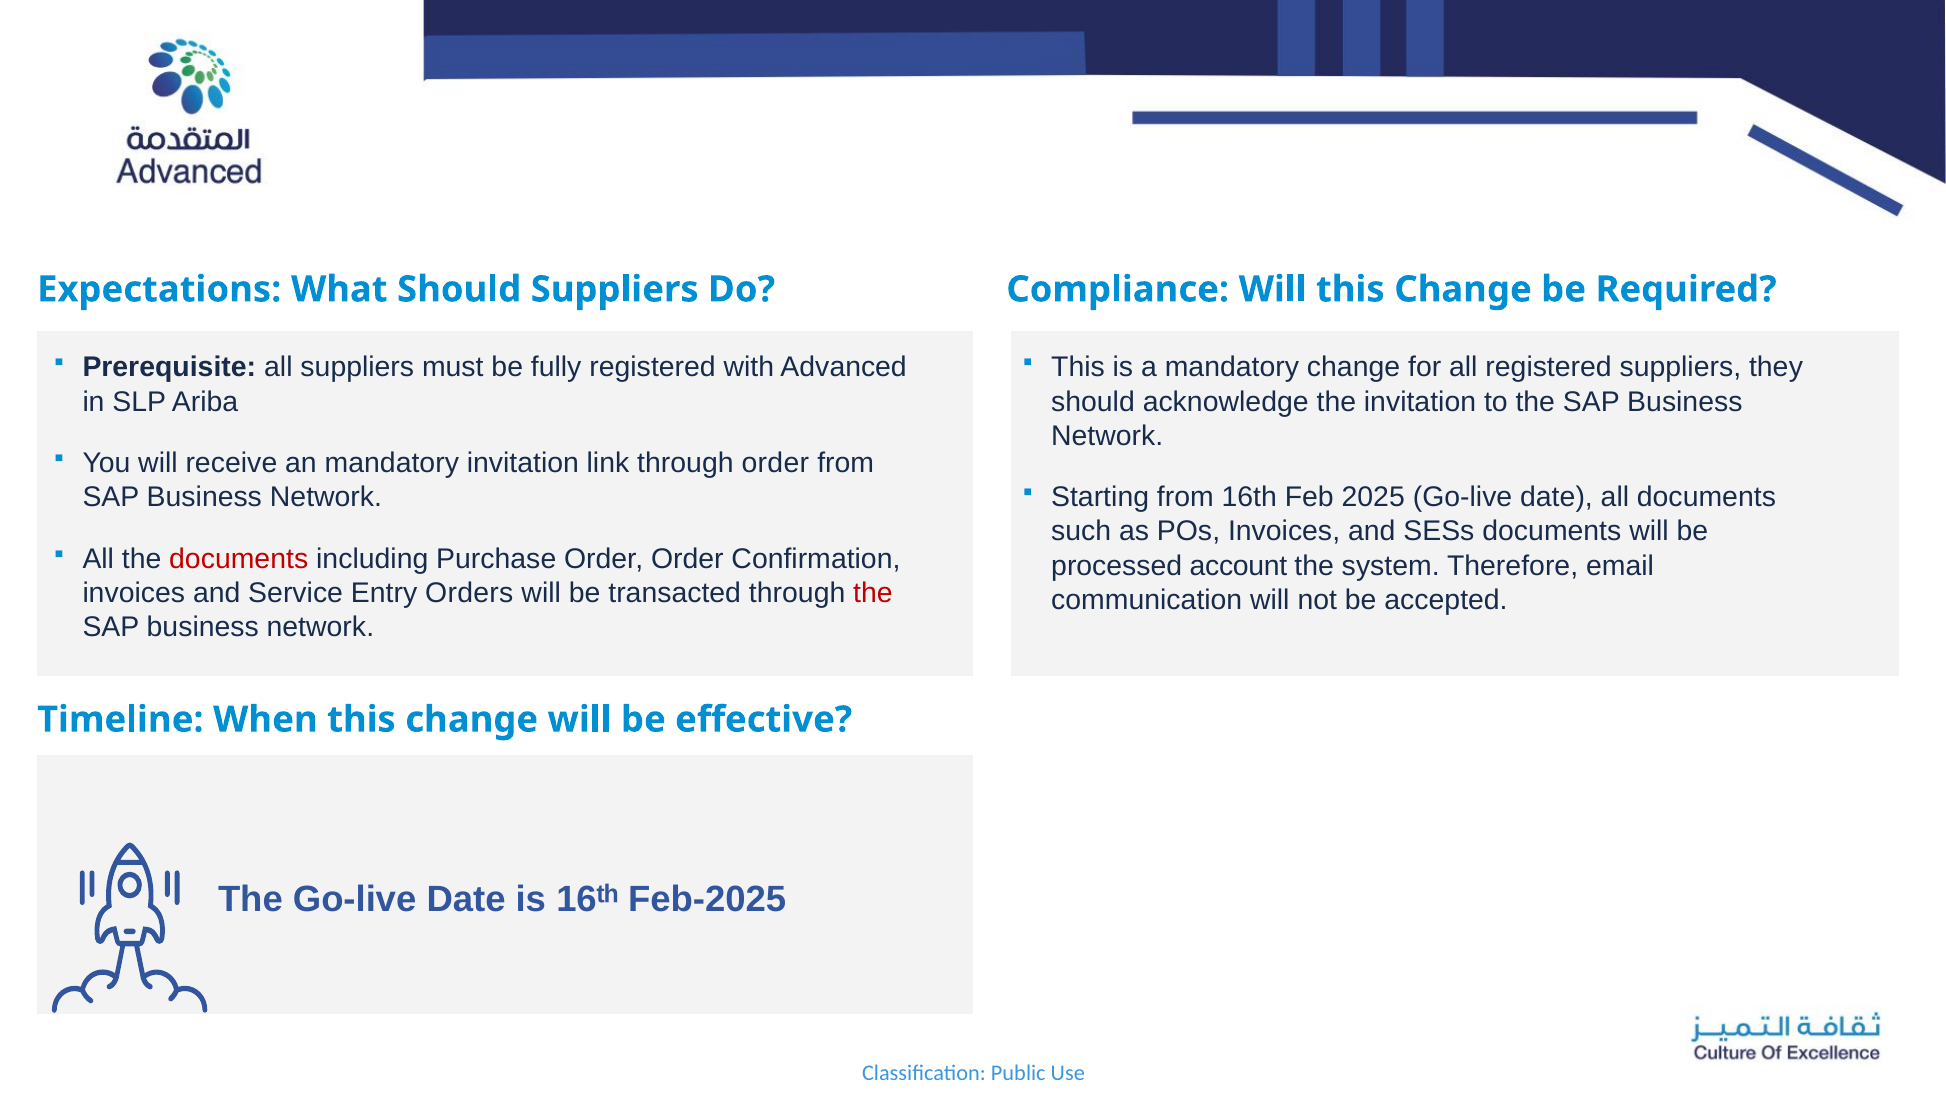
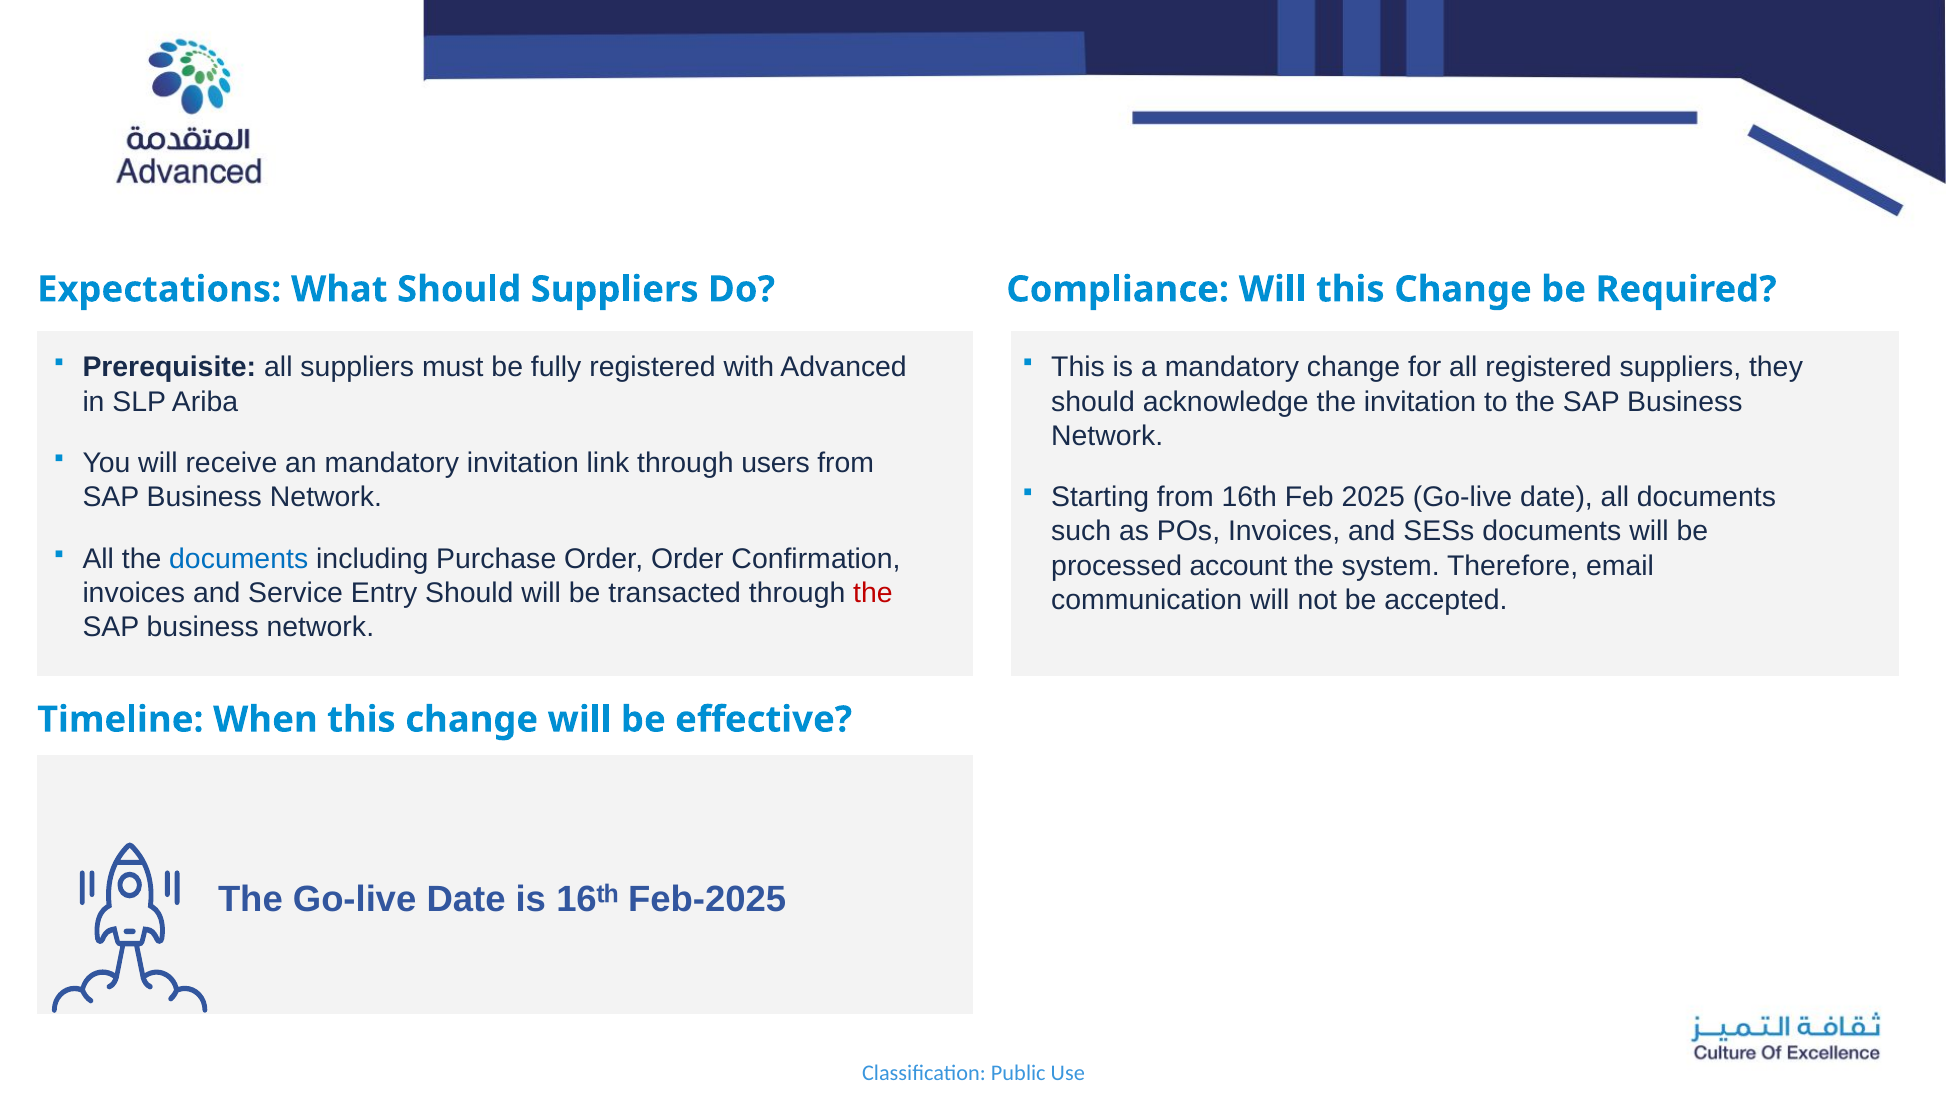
through order: order -> users
documents at (239, 559) colour: red -> blue
Entry Orders: Orders -> Should
